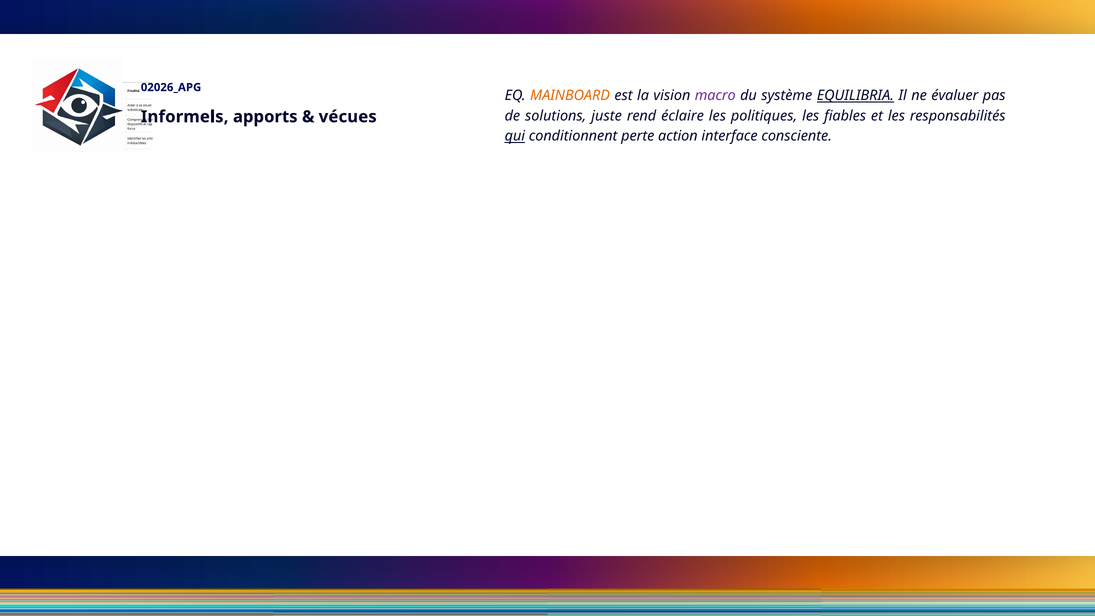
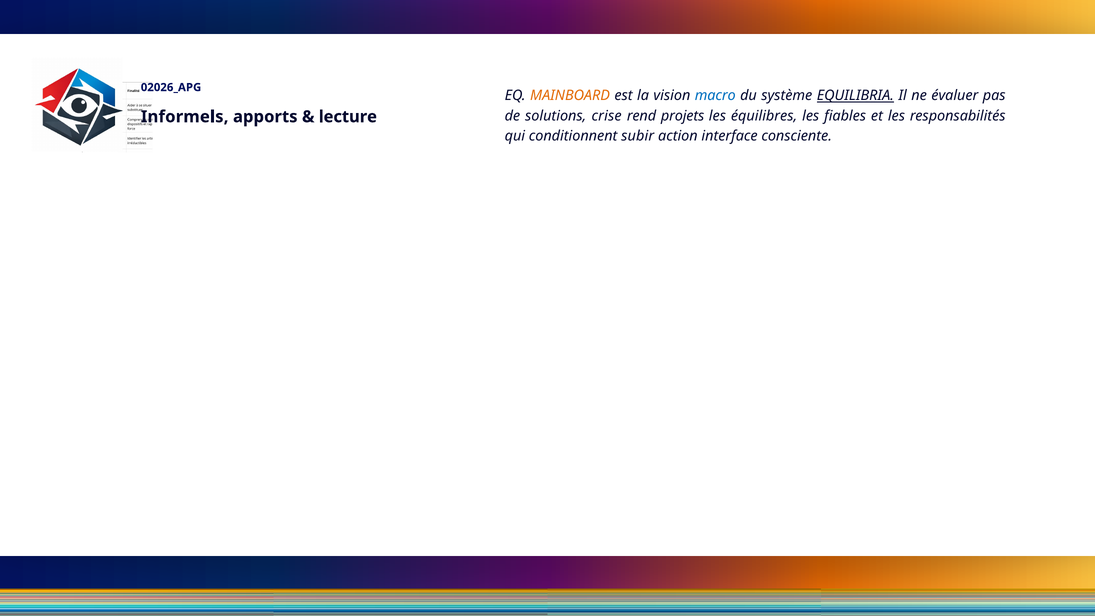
macro colour: purple -> blue
juste: juste -> crise
éclaire: éclaire -> projets
politiques: politiques -> équilibres
vécues: vécues -> lecture
qui underline: present -> none
perte: perte -> subir
